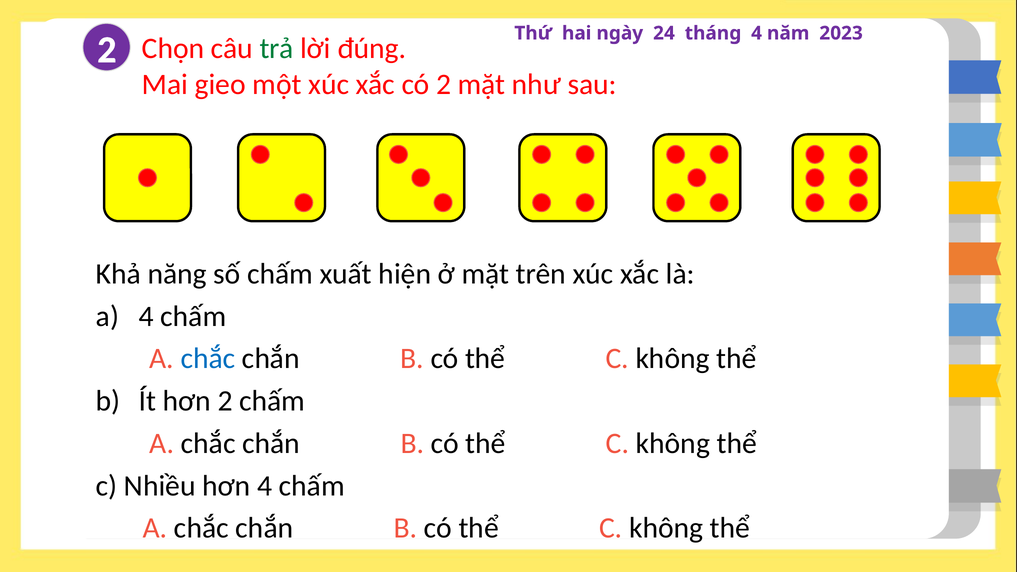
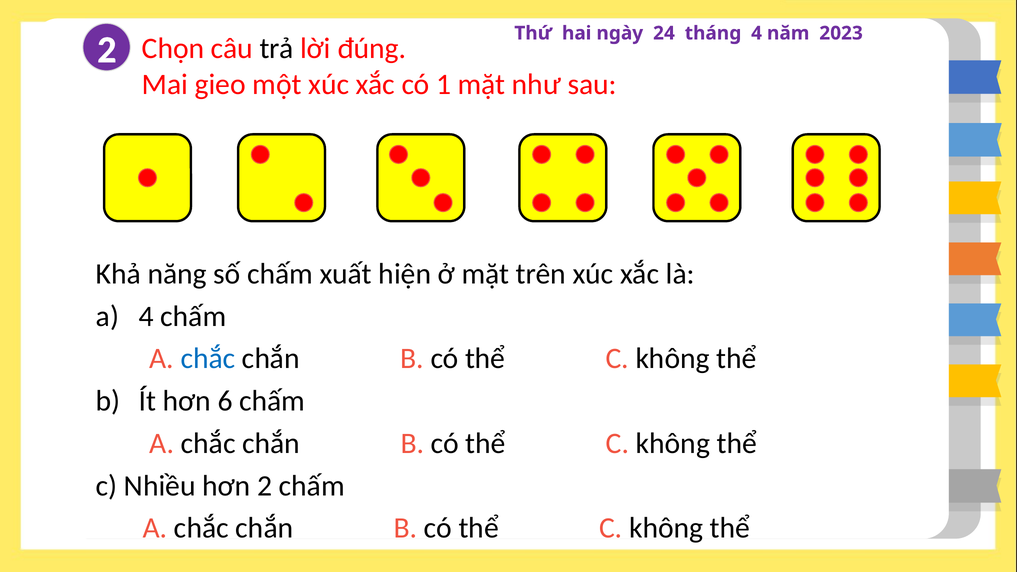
trả colour: green -> black
có 2: 2 -> 1
hơn 2: 2 -> 6
hơn 4: 4 -> 2
